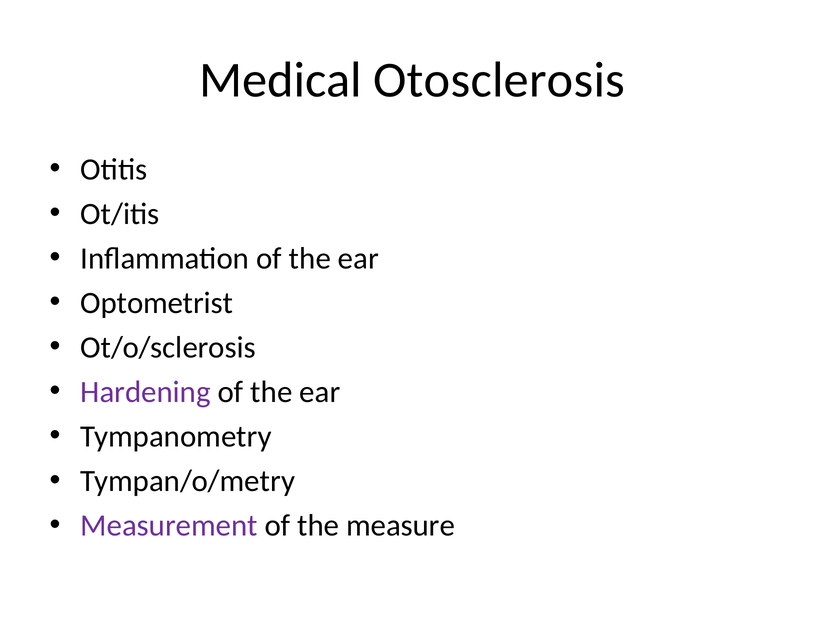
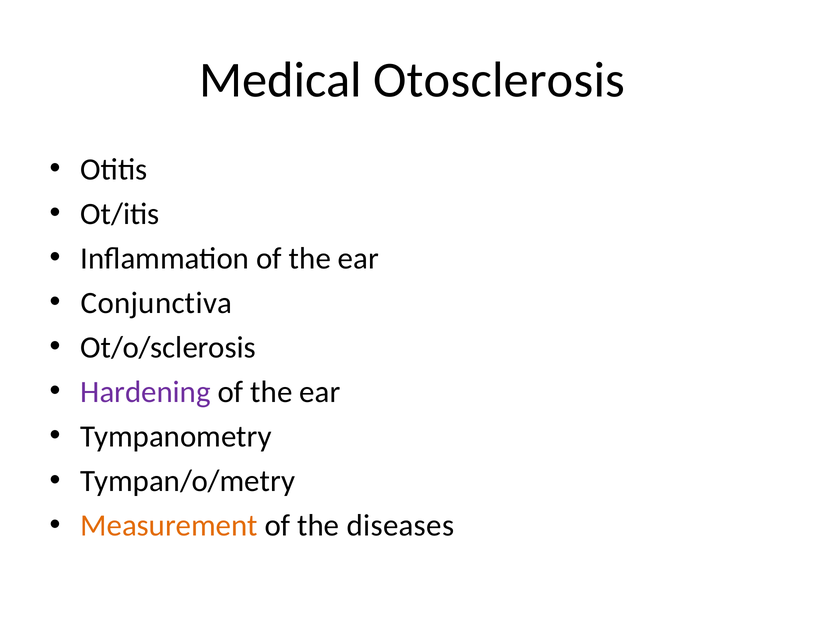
Optometrist: Optometrist -> Conjunctiva
Measurement colour: purple -> orange
measure: measure -> diseases
